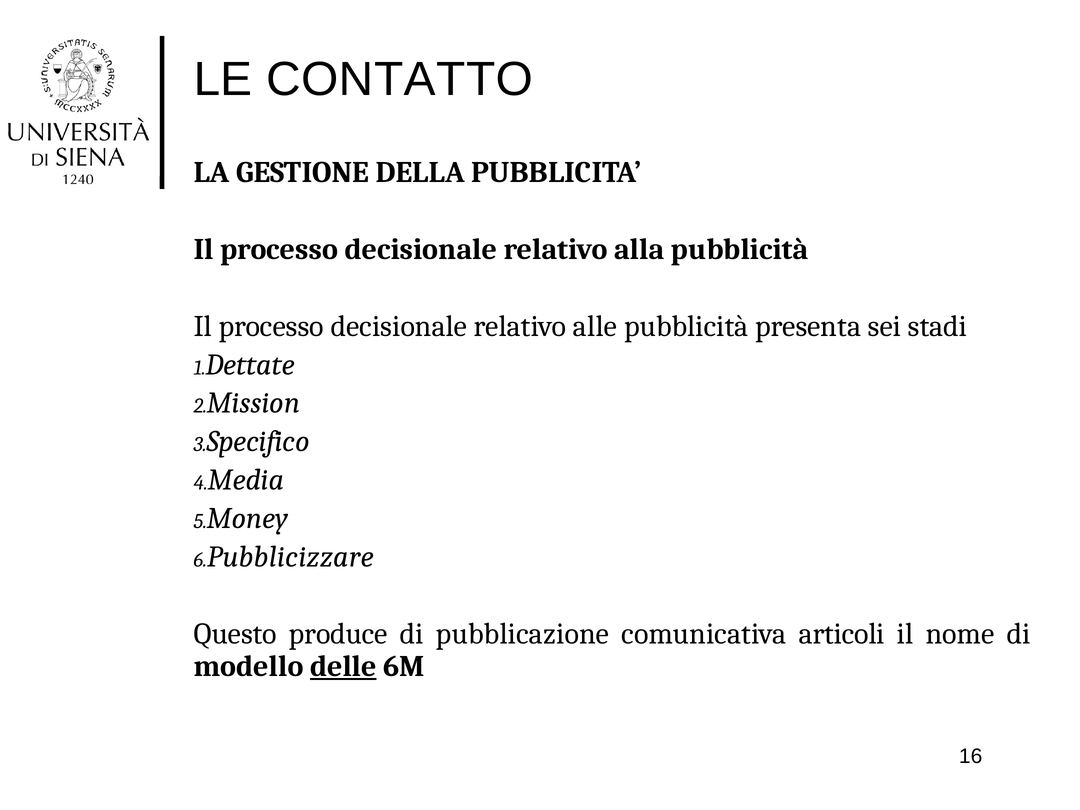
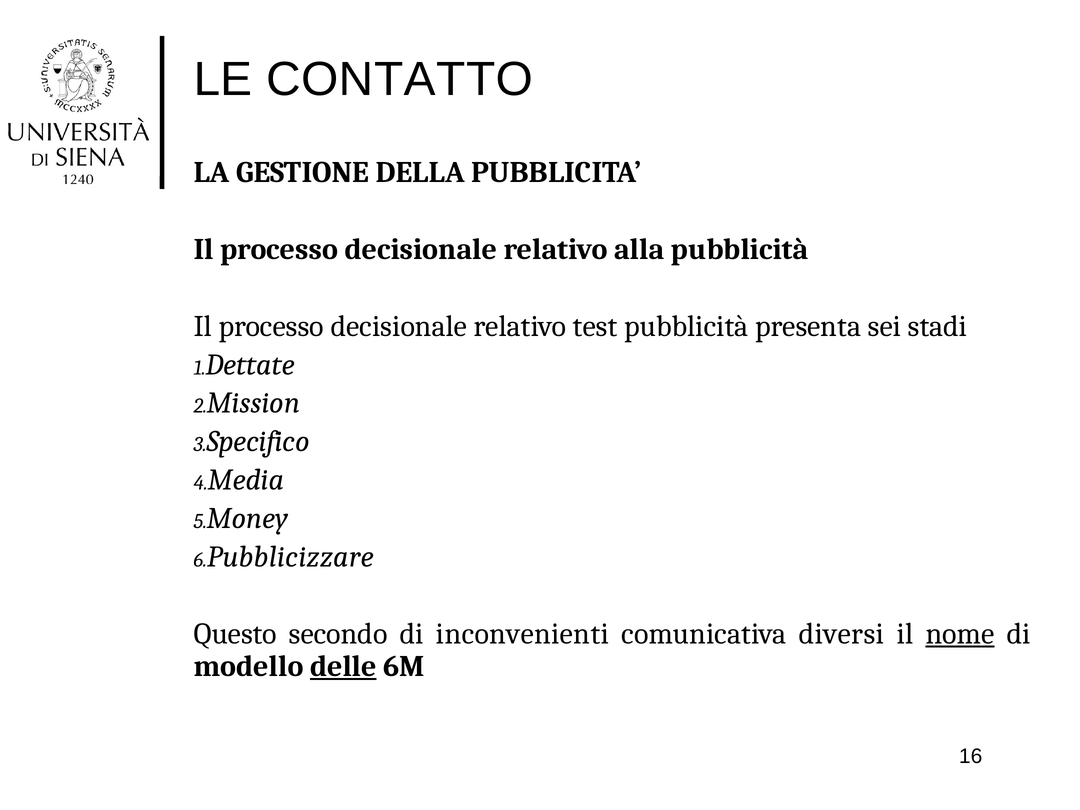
alle: alle -> test
produce: produce -> secondo
pubblicazione: pubblicazione -> inconvenienti
articoli: articoli -> diversi
nome underline: none -> present
